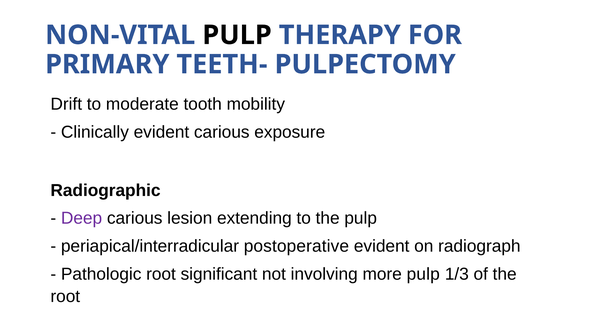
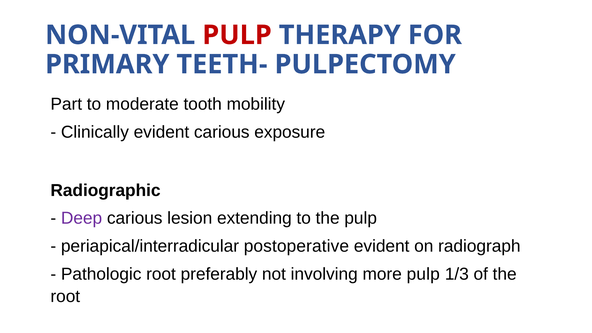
PULP at (237, 35) colour: black -> red
Drift: Drift -> Part
significant: significant -> preferably
